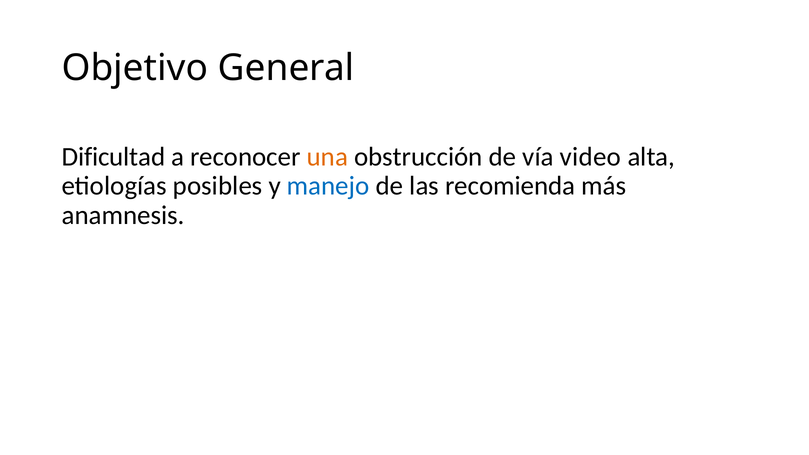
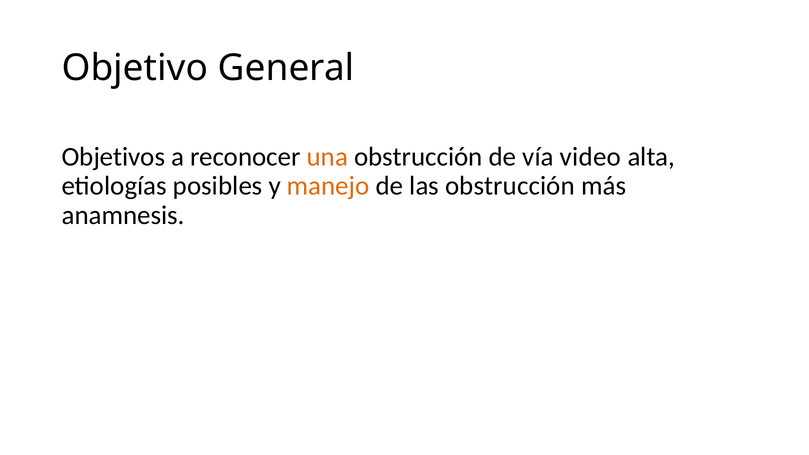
Dificultad: Dificultad -> Objetivos
manejo colour: blue -> orange
las recomienda: recomienda -> obstrucción
